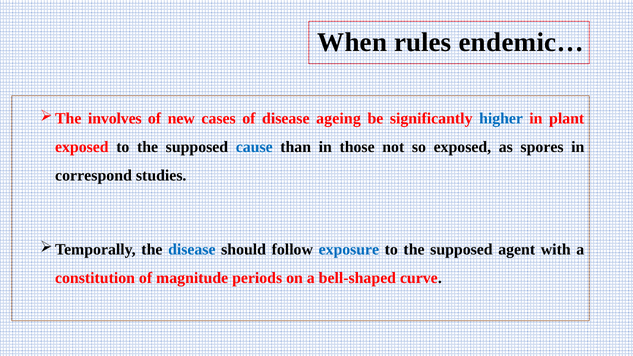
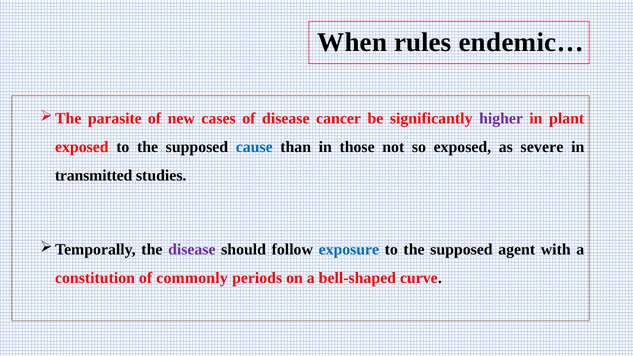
involves: involves -> parasite
ageing: ageing -> cancer
higher colour: blue -> purple
spores: spores -> severe
correspond: correspond -> transmitted
disease at (192, 250) colour: blue -> purple
magnitude: magnitude -> commonly
